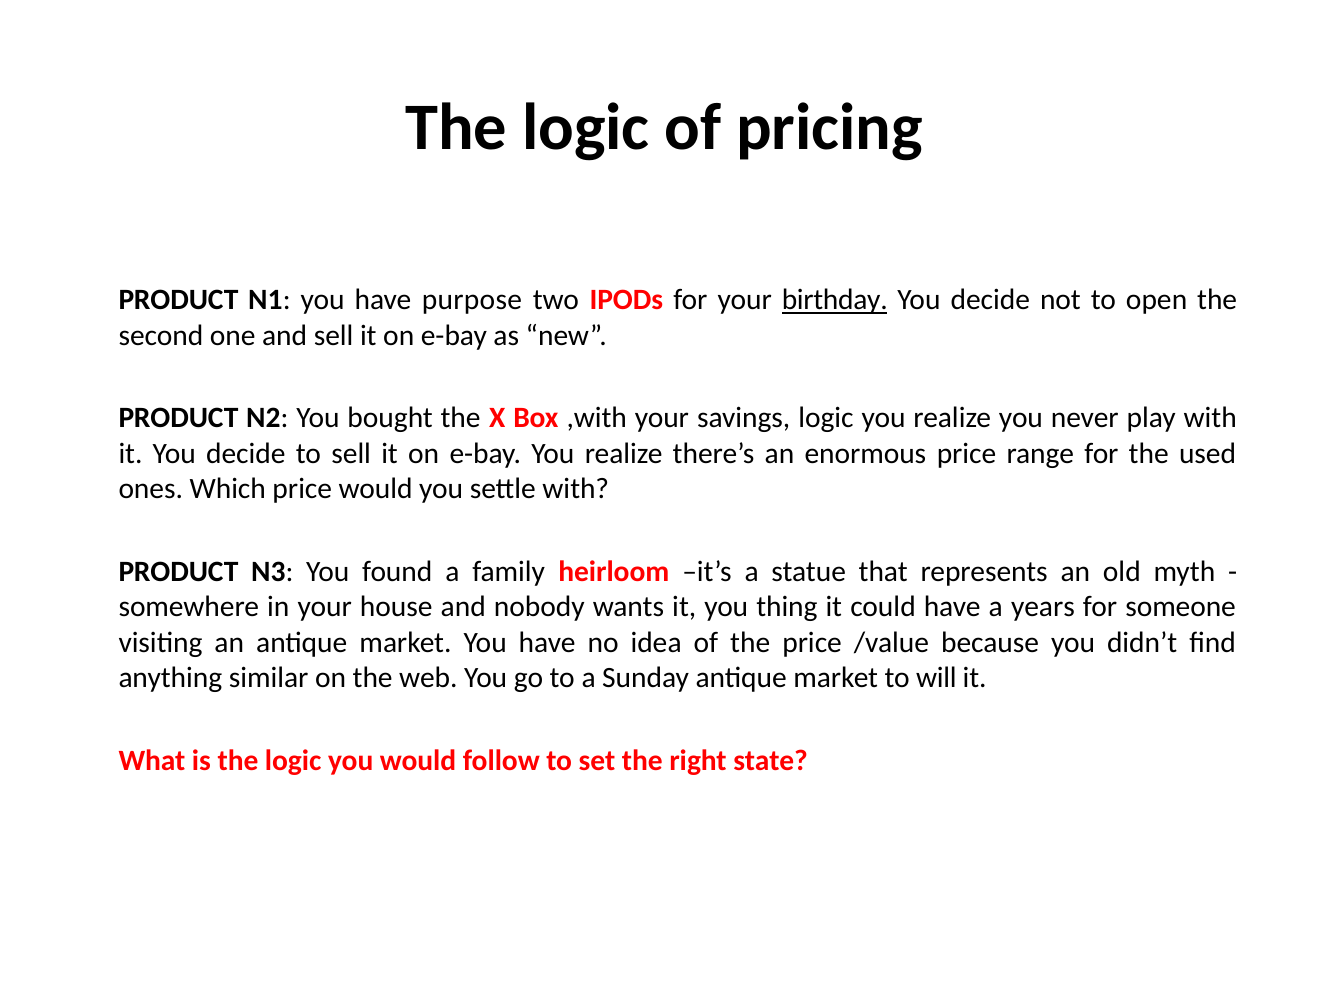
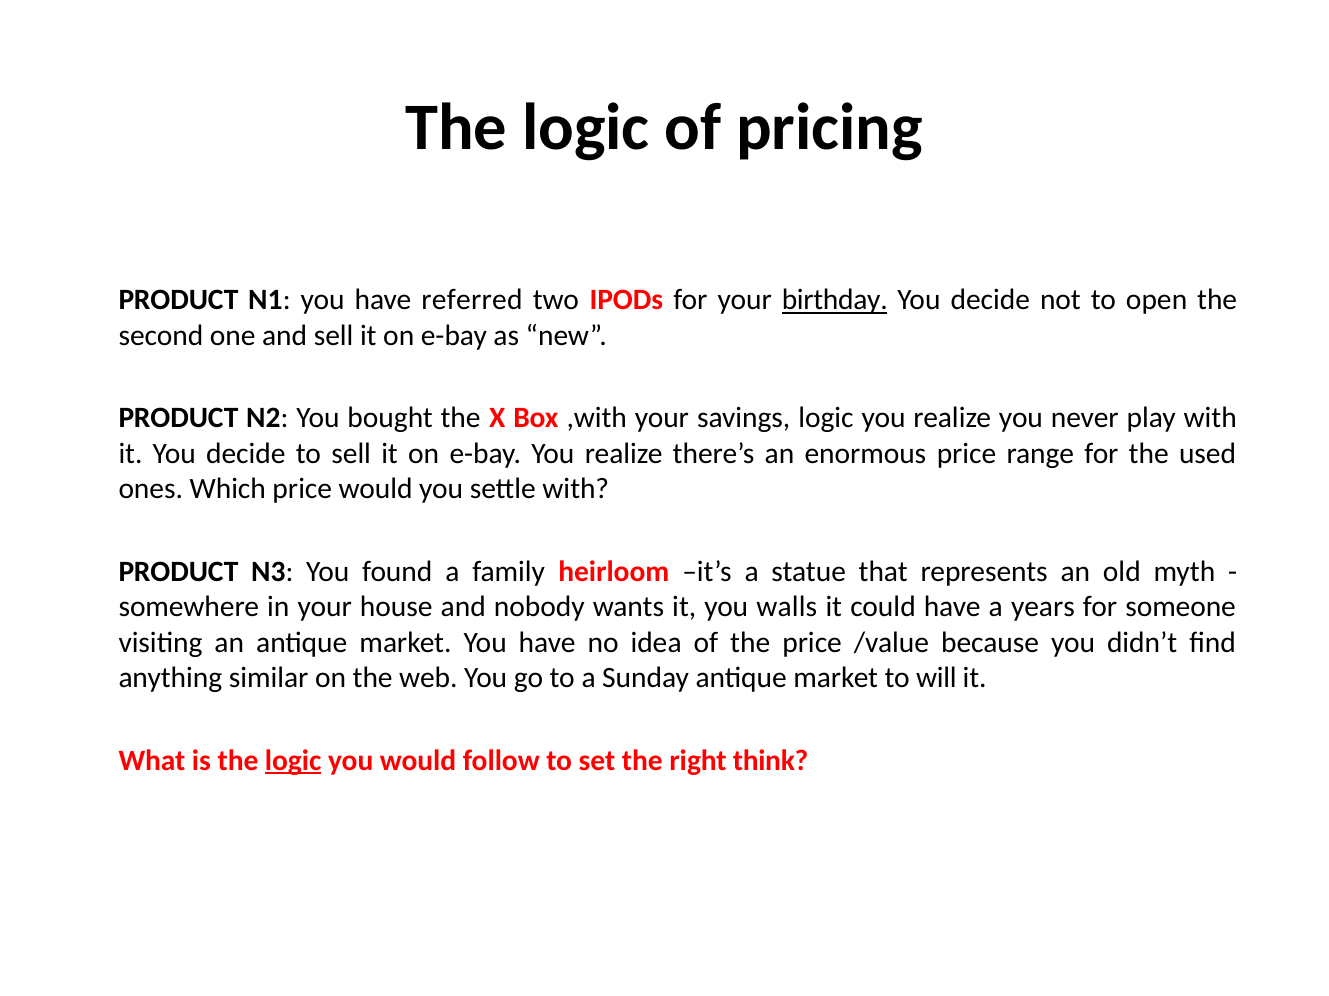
purpose: purpose -> referred
thing: thing -> walls
logic at (293, 761) underline: none -> present
state: state -> think
